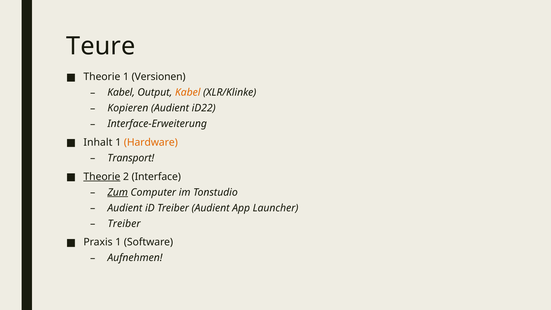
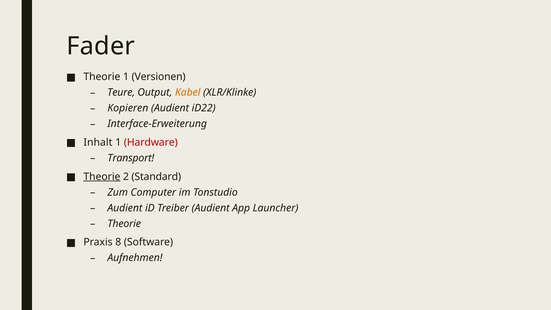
Teure: Teure -> Fader
Kabel at (121, 93): Kabel -> Teure
Hardware colour: orange -> red
Interface: Interface -> Standard
Zum underline: present -> none
Treiber at (124, 224): Treiber -> Theorie
Praxis 1: 1 -> 8
